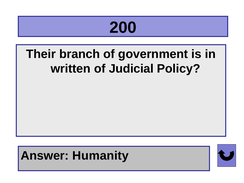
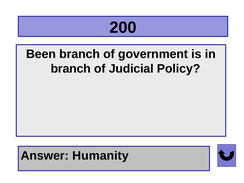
Their: Their -> Been
written at (71, 69): written -> branch
